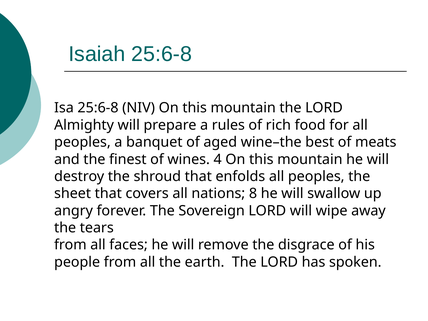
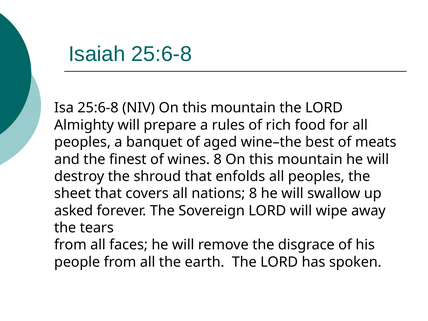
wines 4: 4 -> 8
angry: angry -> asked
